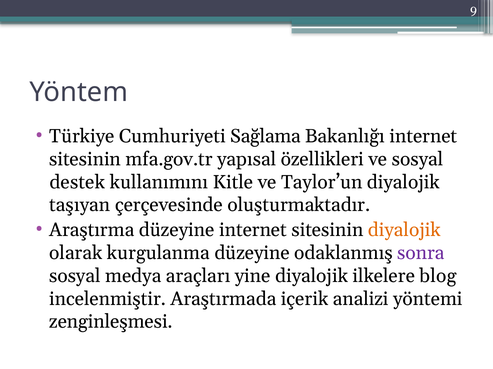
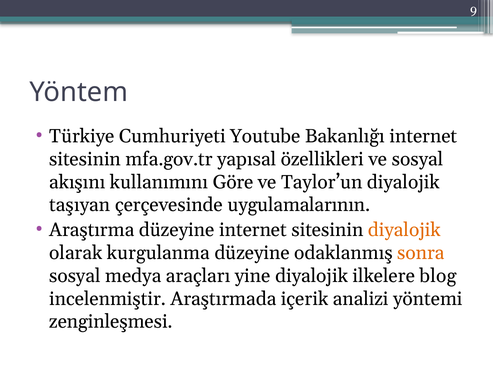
Sağlama: Sağlama -> Youtube
destek: destek -> akışını
Kitle: Kitle -> Göre
oluşturmaktadır: oluşturmaktadır -> uygulamalarının
sonra colour: purple -> orange
